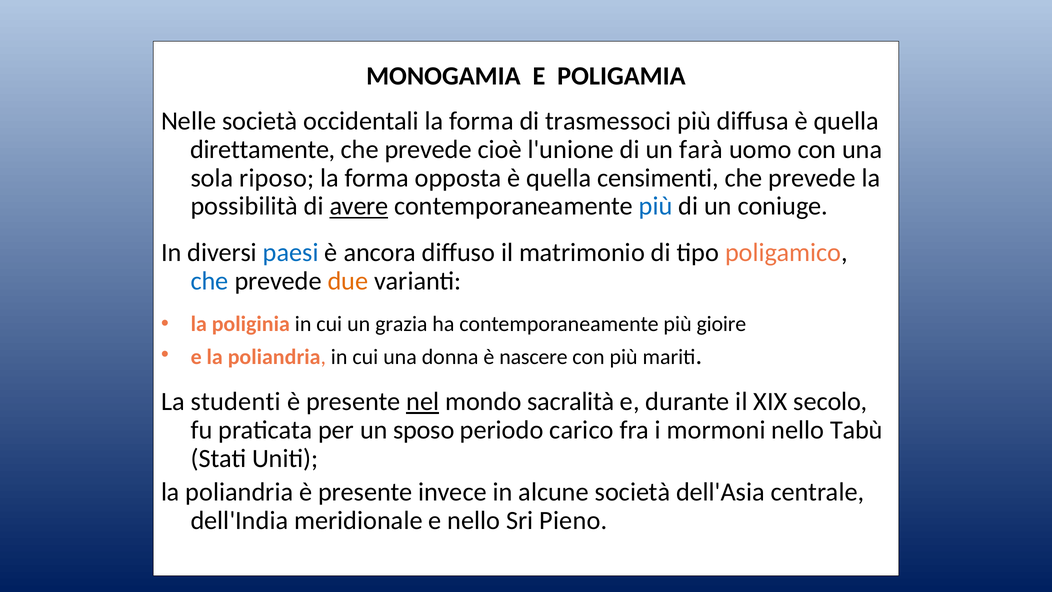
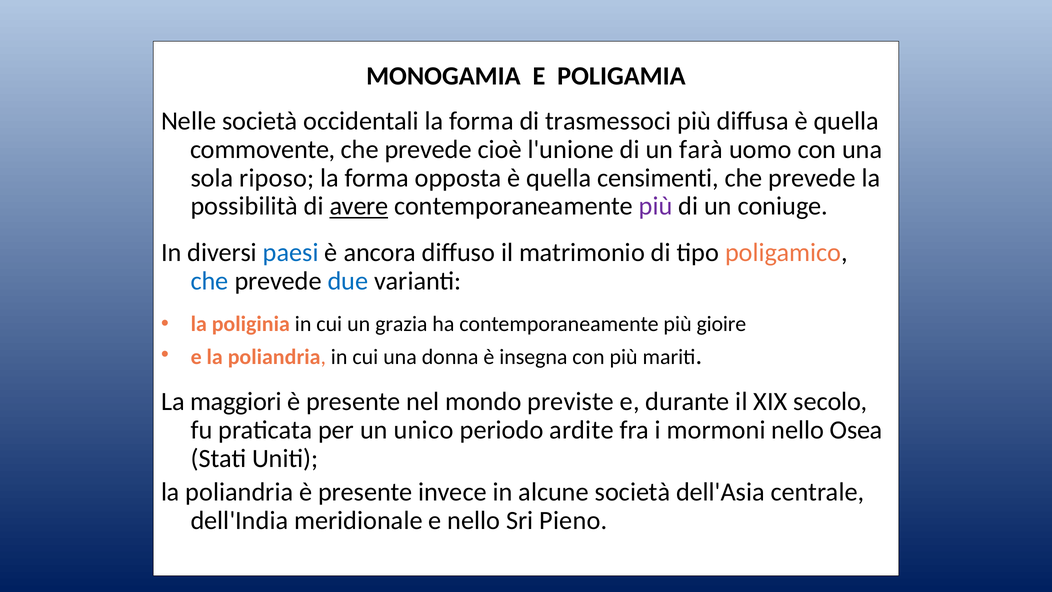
direttamente: direttamente -> commovente
più at (656, 206) colour: blue -> purple
due colour: orange -> blue
nascere: nascere -> insegna
studenti: studenti -> maggiori
nel underline: present -> none
sacralità: sacralità -> previste
sposo: sposo -> unico
carico: carico -> ardite
Tabù: Tabù -> Osea
